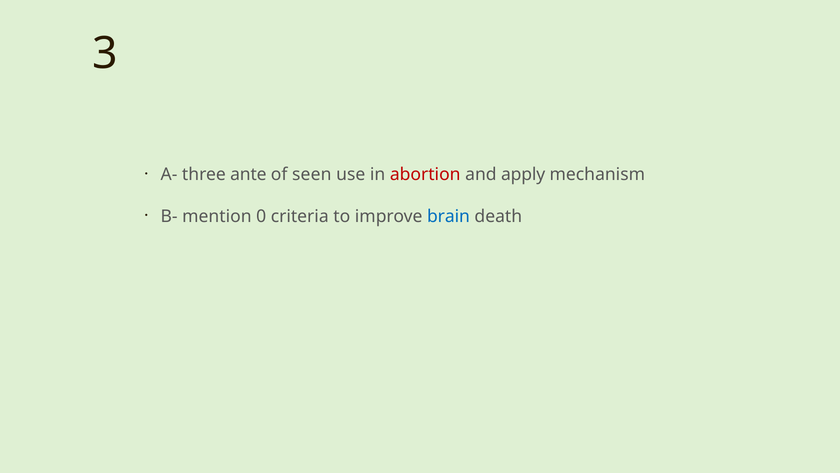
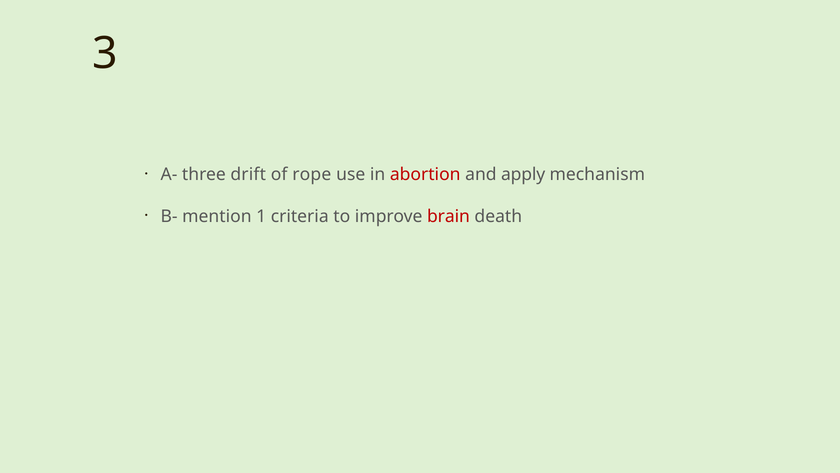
ante: ante -> drift
seen: seen -> rope
0: 0 -> 1
brain colour: blue -> red
